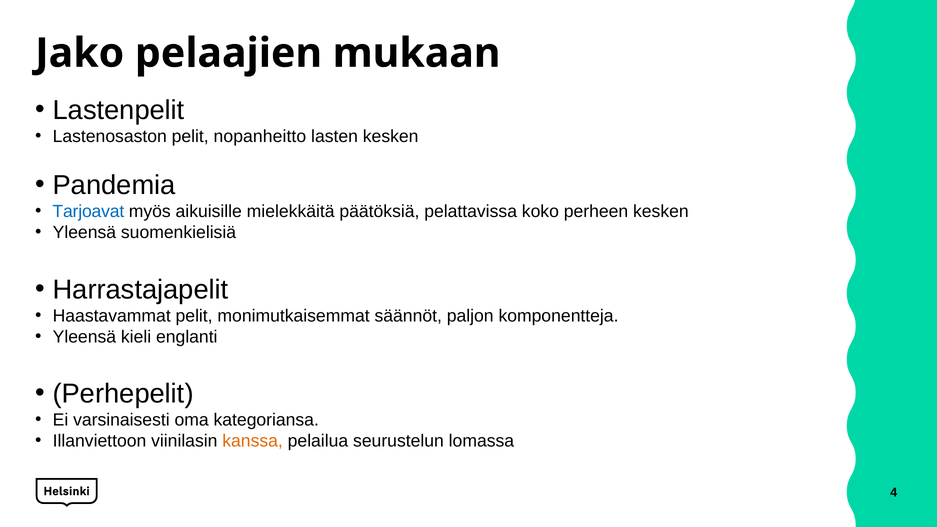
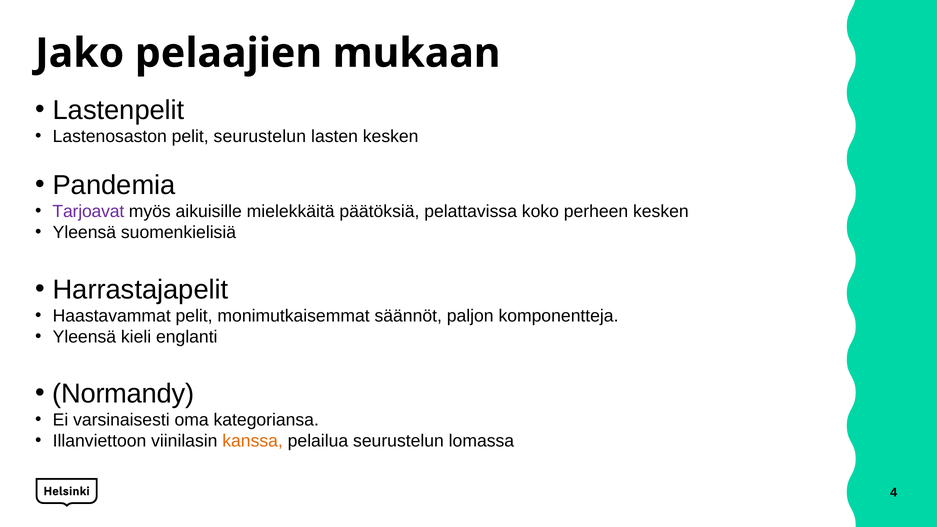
pelit nopanheitto: nopanheitto -> seurustelun
Tarjoavat colour: blue -> purple
Perhepelit: Perhepelit -> Normandy
